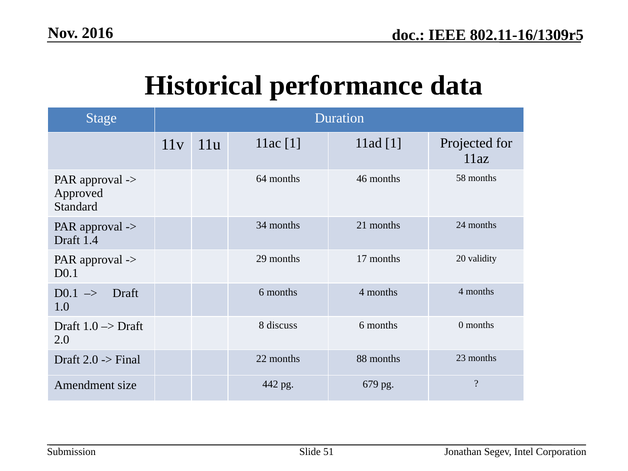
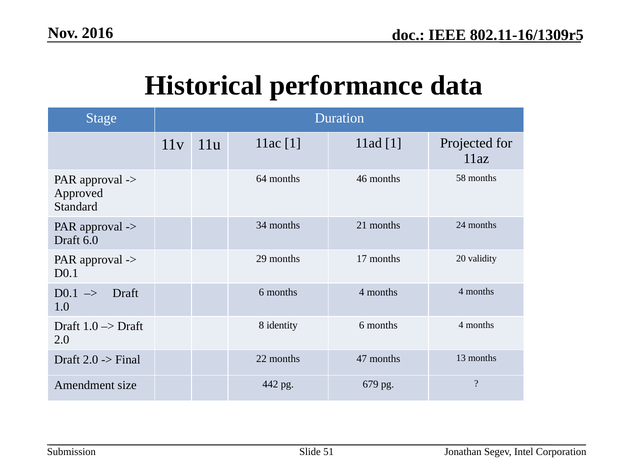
1.4: 1.4 -> 6.0
discuss: discuss -> identity
0 at (461, 325): 0 -> 4
88: 88 -> 47
23: 23 -> 13
